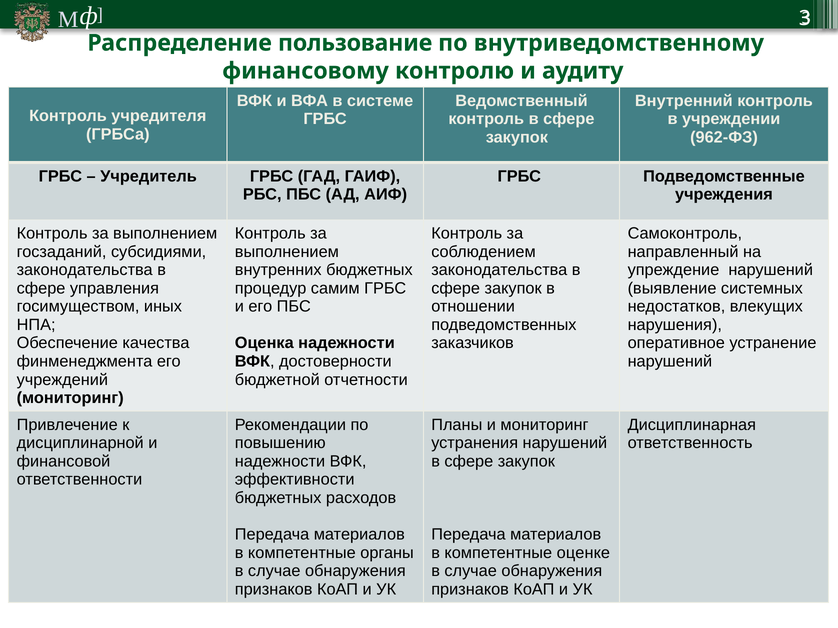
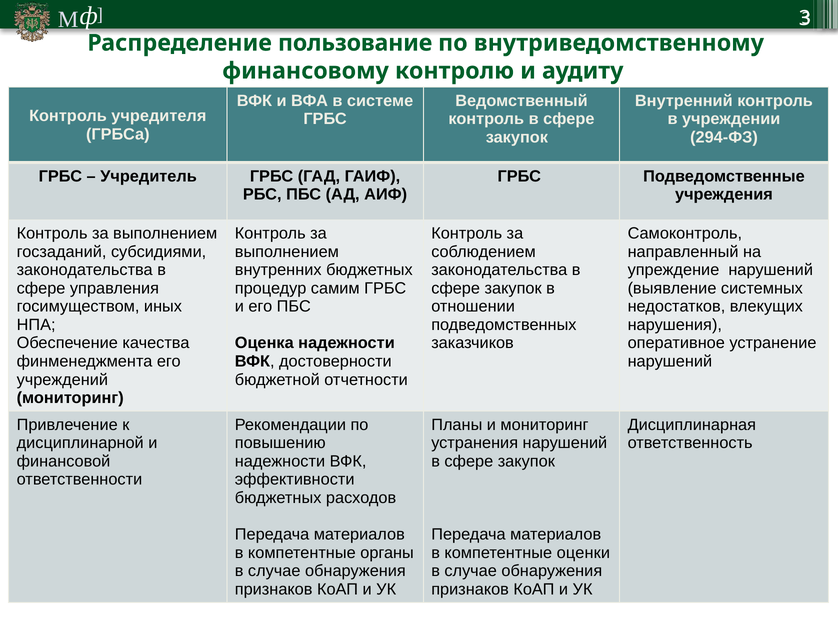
962-ФЗ: 962-ФЗ -> 294-ФЗ
оценке: оценке -> оценки
